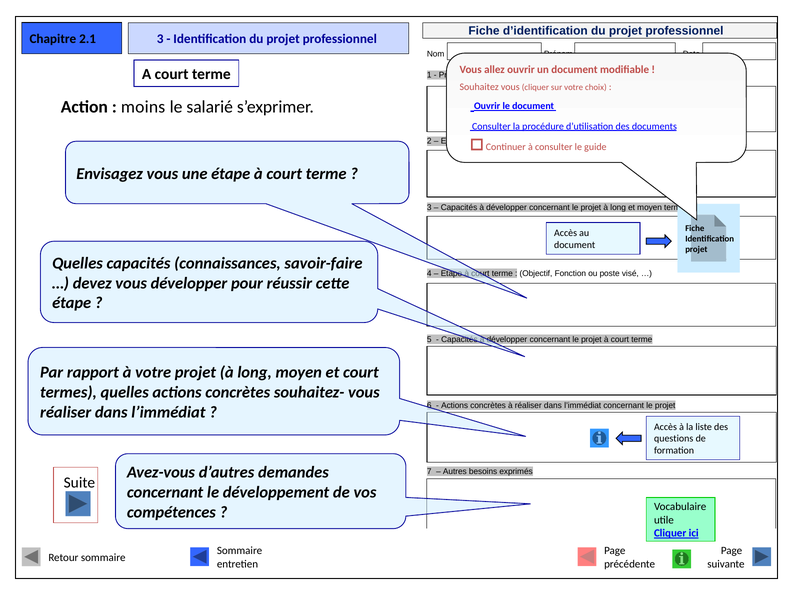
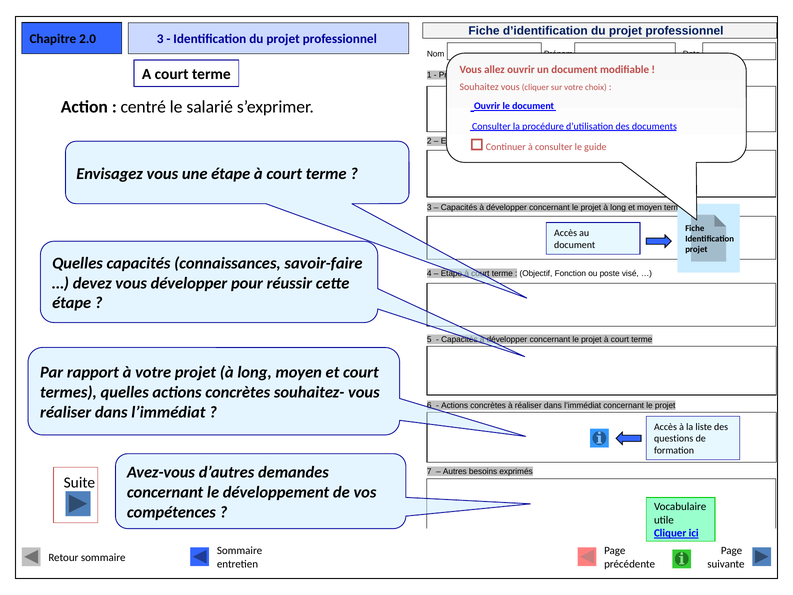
2.1: 2.1 -> 2.0
moins: moins -> centré
